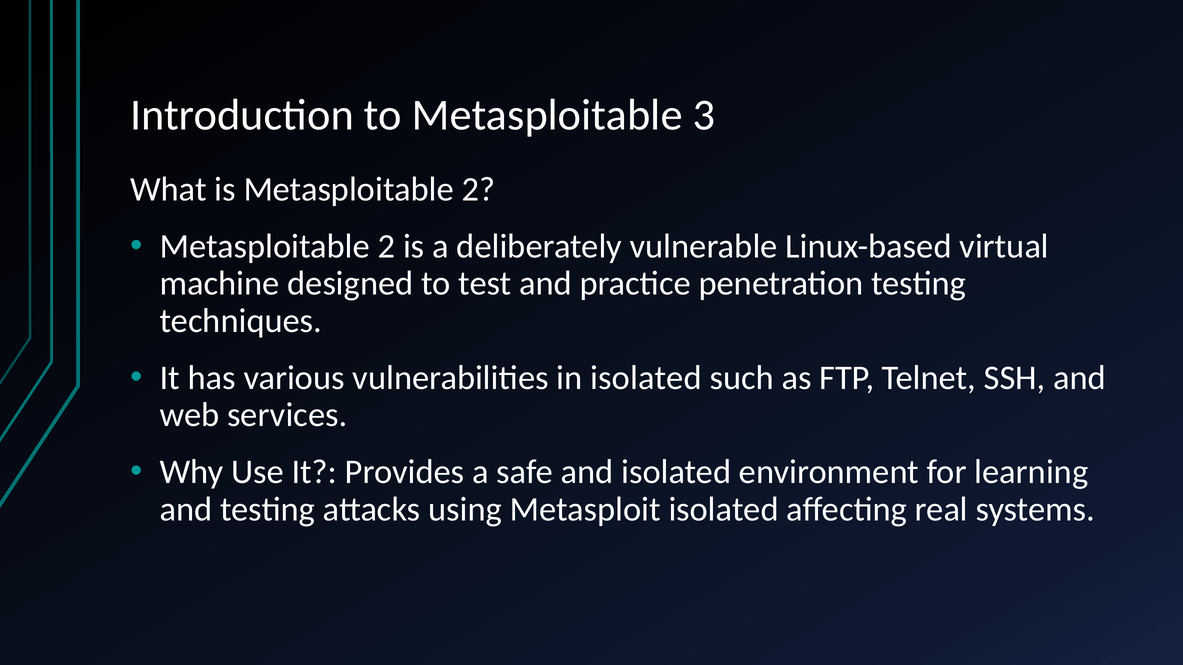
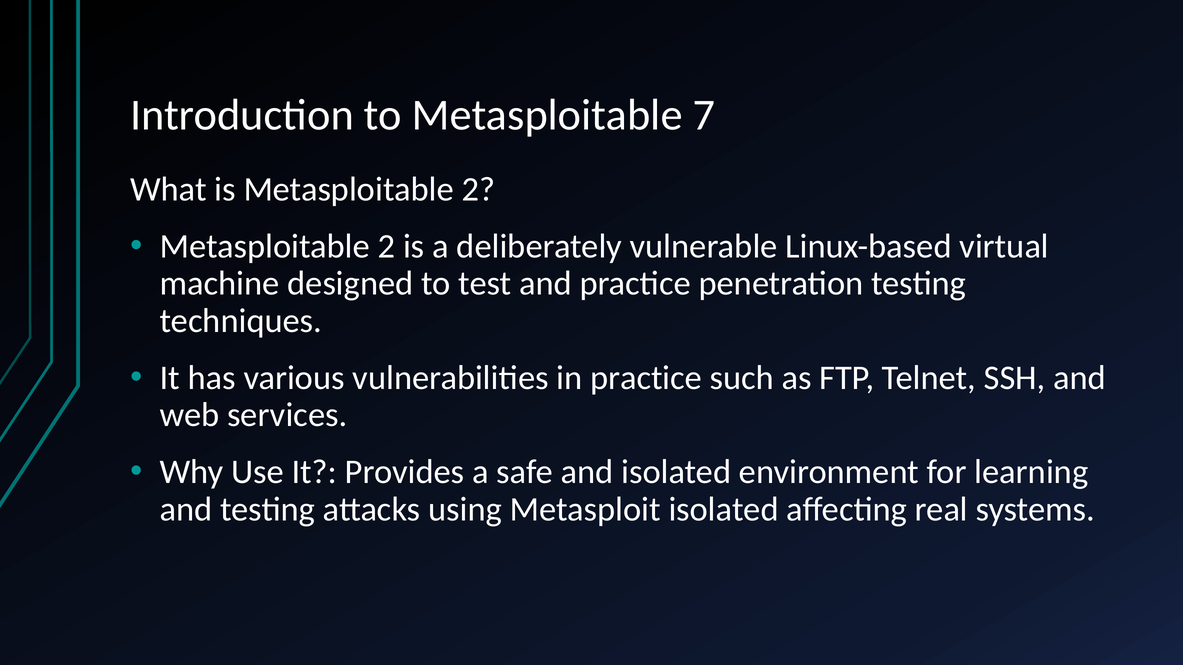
3: 3 -> 7
in isolated: isolated -> practice
